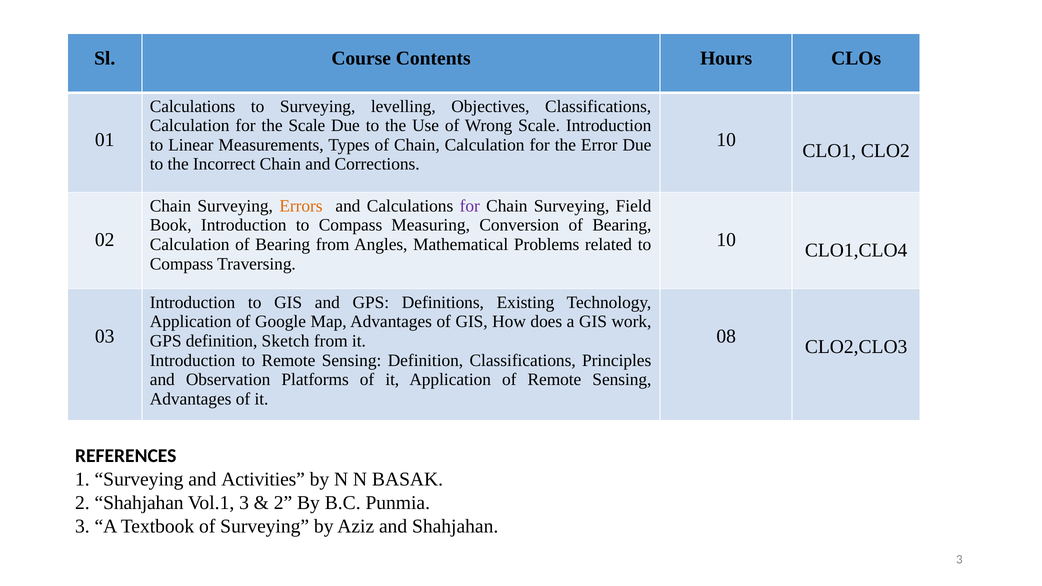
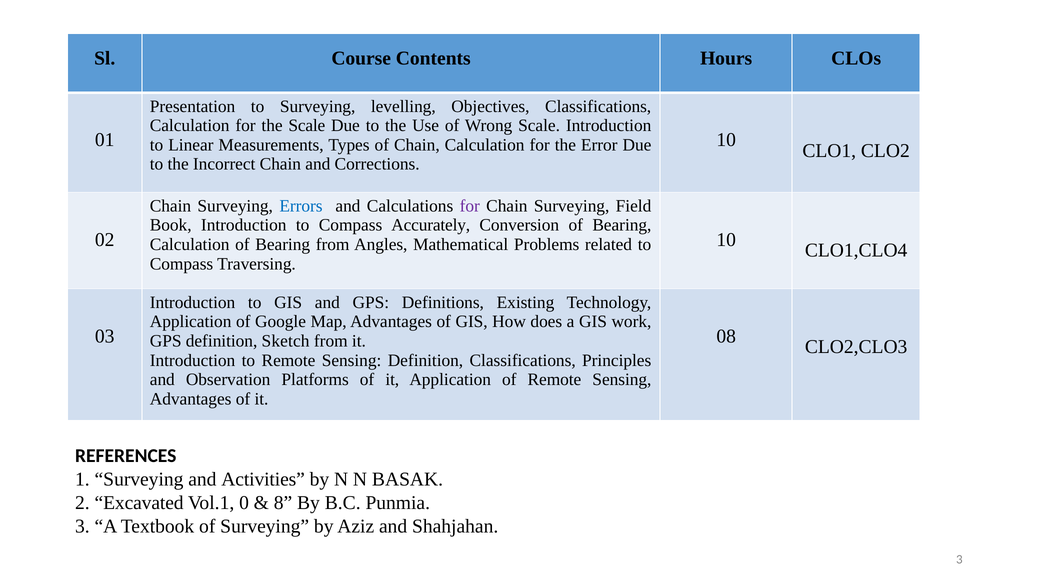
Calculations at (193, 106): Calculations -> Presentation
Errors colour: orange -> blue
Measuring: Measuring -> Accurately
2 Shahjahan: Shahjahan -> Excavated
Vol.1 3: 3 -> 0
2 at (283, 503): 2 -> 8
